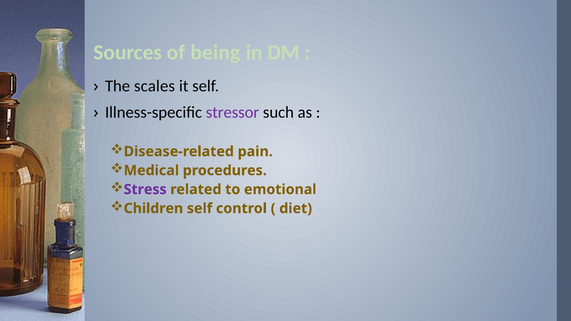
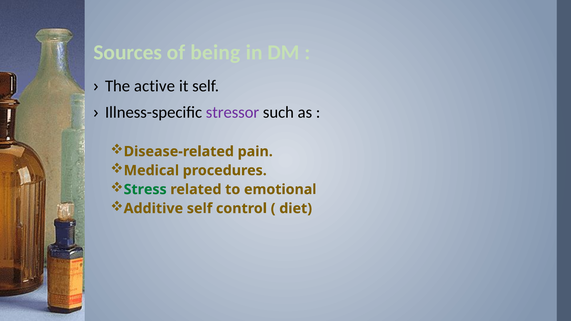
scales: scales -> active
Stress colour: purple -> green
Children: Children -> Additive
